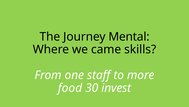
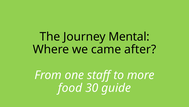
skills: skills -> after
invest: invest -> guide
